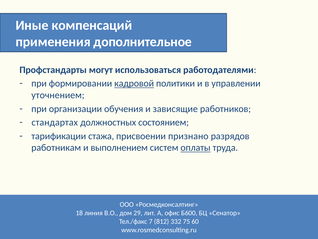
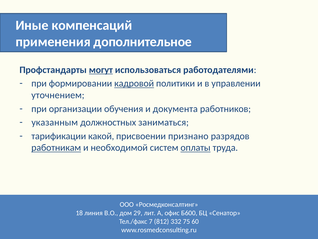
могут underline: none -> present
зависящие: зависящие -> документа
стандартах: стандартах -> указанным
состоянием: состоянием -> заниматься
стажа: стажа -> какой
работникам underline: none -> present
выполнением: выполнением -> необходимой
